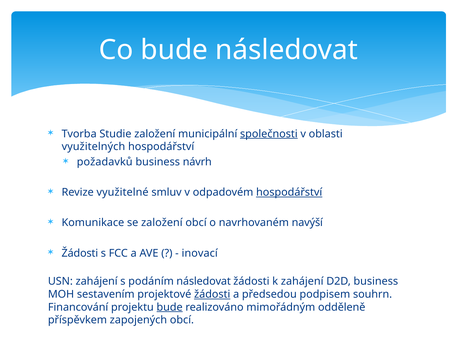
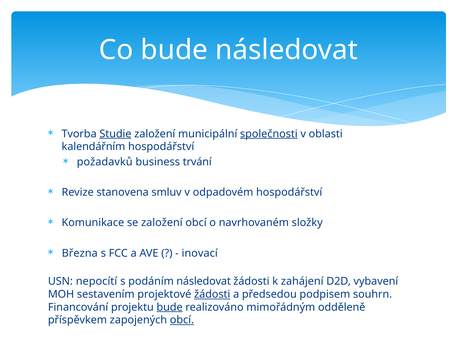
Studie underline: none -> present
využitelných: využitelných -> kalendářním
návrh: návrh -> trvání
využitelné: využitelné -> stanovena
hospodářství at (289, 193) underline: present -> none
navýší: navýší -> složky
Žádosti at (80, 254): Žádosti -> Března
USN zahájení: zahájení -> nepocítí
D2D business: business -> vybavení
obcí at (182, 321) underline: none -> present
